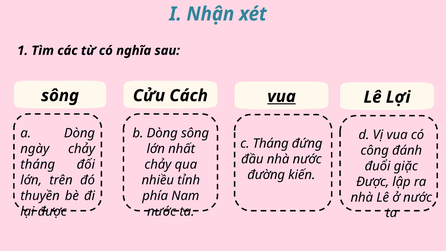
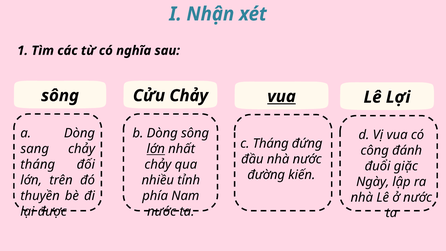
Cửu Cách: Cách -> Chảy
ngày: ngày -> sang
lớn at (156, 149) underline: none -> present
Được at (373, 182): Được -> Ngày
